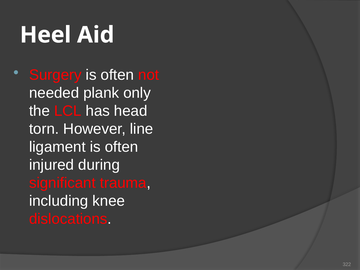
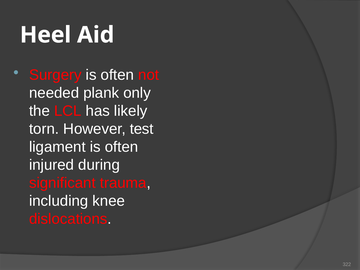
head: head -> likely
line: line -> test
